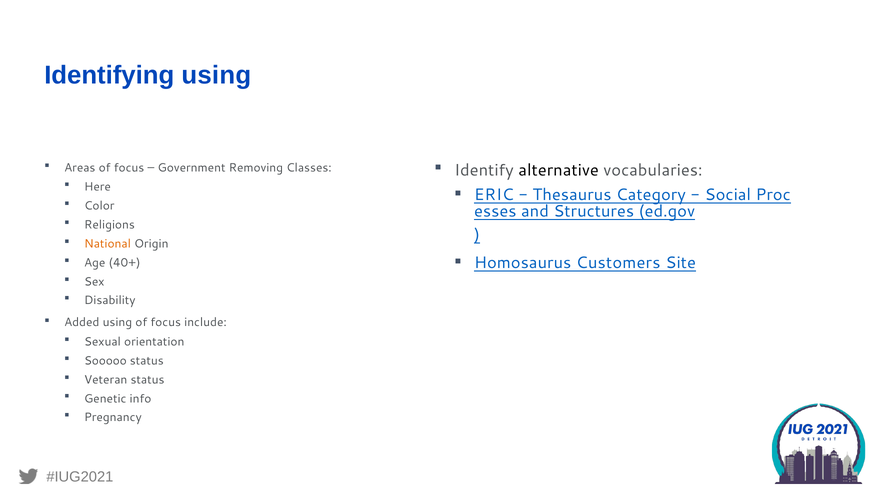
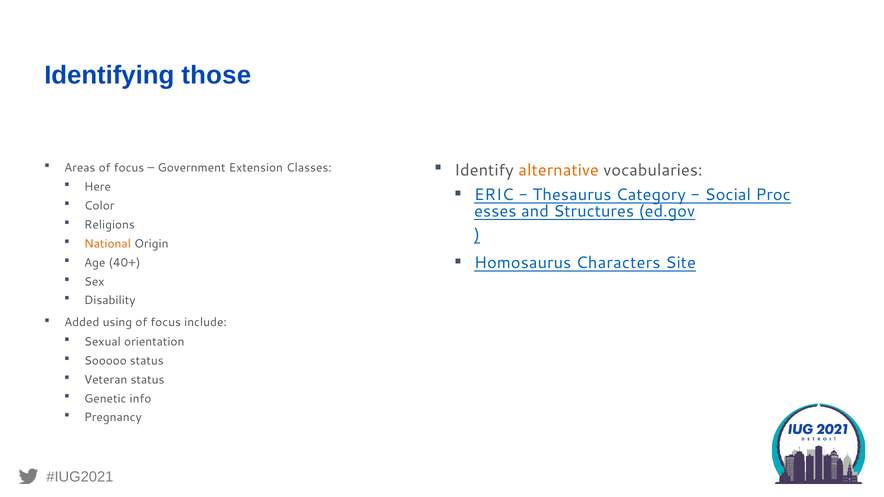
Identifying using: using -> those
Removing: Removing -> Extension
alternative colour: black -> orange
Customers: Customers -> Characters
